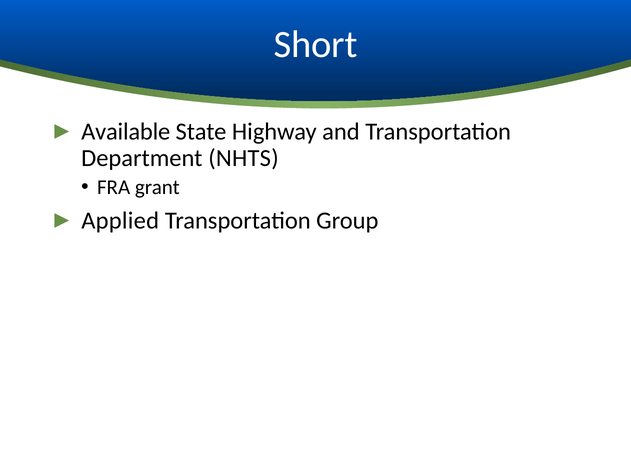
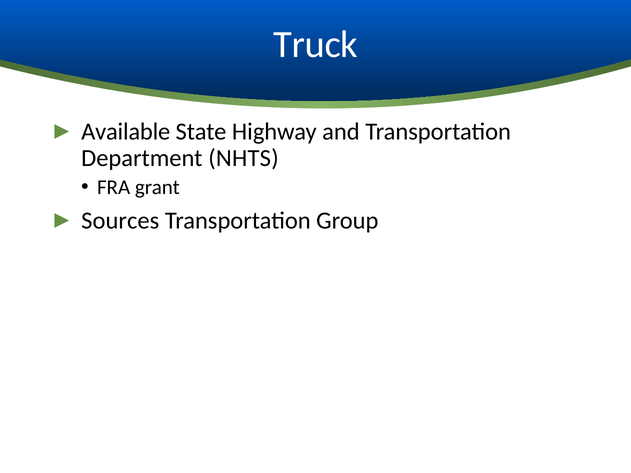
Short: Short -> Truck
Applied: Applied -> Sources
